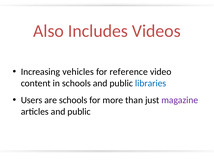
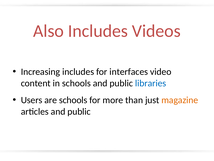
Increasing vehicles: vehicles -> includes
reference: reference -> interfaces
magazine colour: purple -> orange
